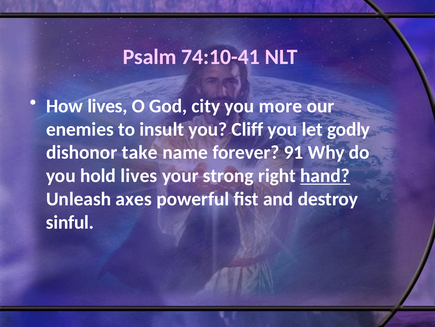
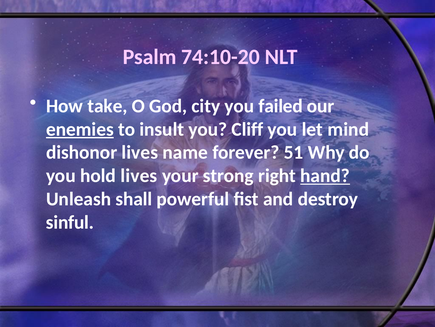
74:10-41: 74:10-41 -> 74:10-20
How lives: lives -> take
more: more -> failed
enemies underline: none -> present
godly: godly -> mind
dishonor take: take -> lives
91: 91 -> 51
axes: axes -> shall
